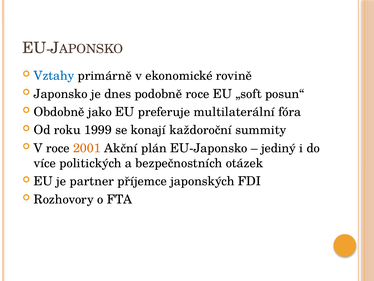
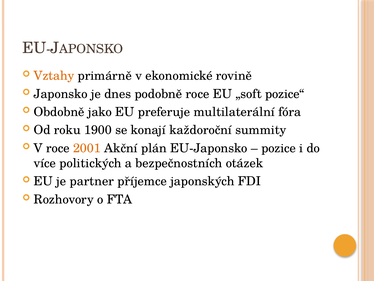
Vztahy colour: blue -> orange
posun“: posun“ -> pozice“
1999: 1999 -> 1900
jediný: jediný -> pozice
